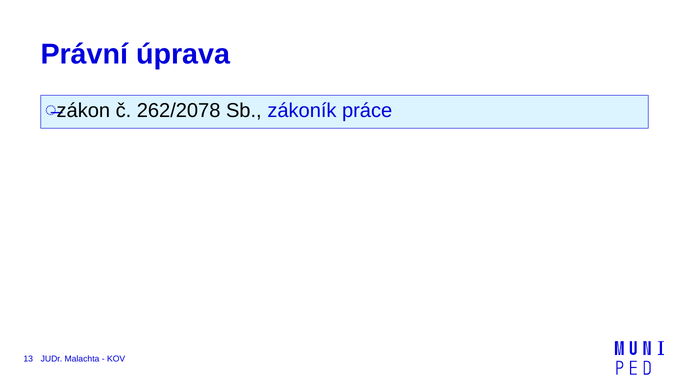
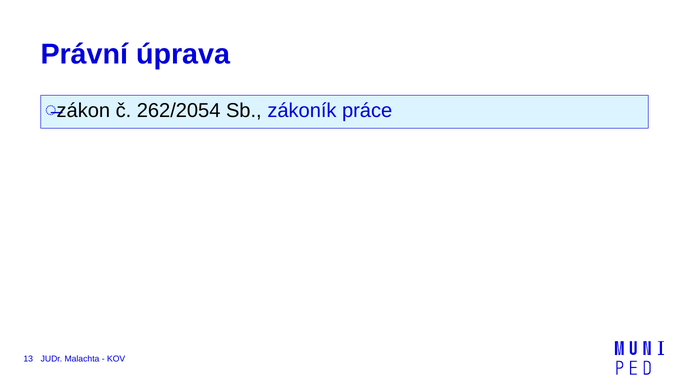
262/2078: 262/2078 -> 262/2054
